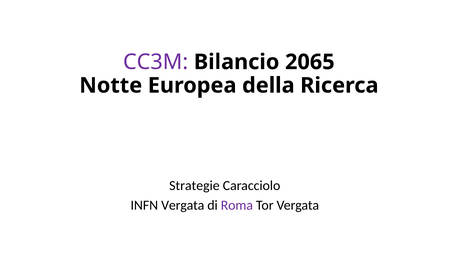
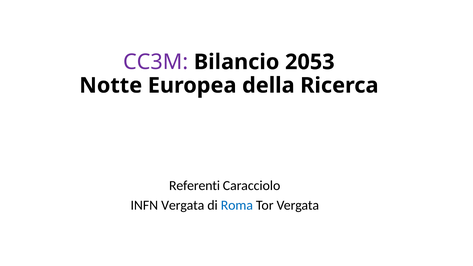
2065: 2065 -> 2053
Strategie: Strategie -> Referenti
Roma colour: purple -> blue
